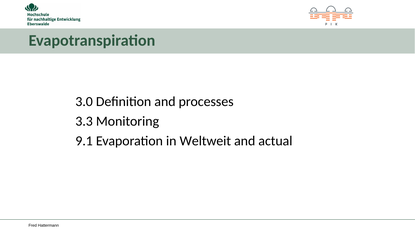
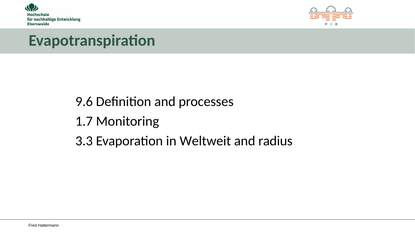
3.0: 3.0 -> 9.6
3.3: 3.3 -> 1.7
9.1: 9.1 -> 3.3
actual: actual -> radius
